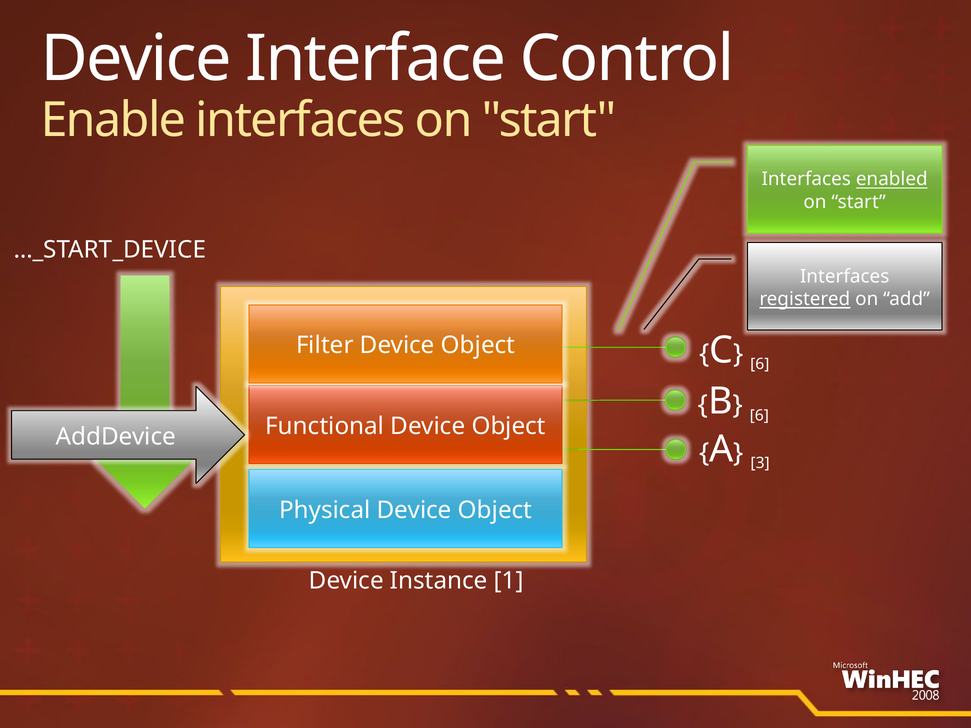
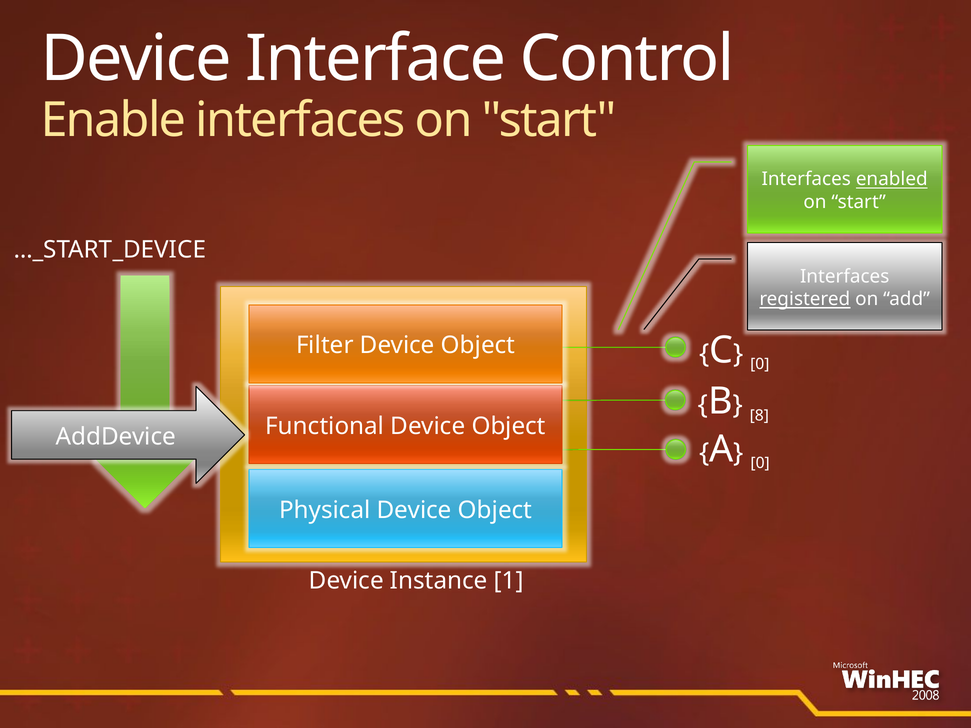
6 at (760, 364): 6 -> 0
6 at (759, 416): 6 -> 8
3 at (760, 463): 3 -> 0
